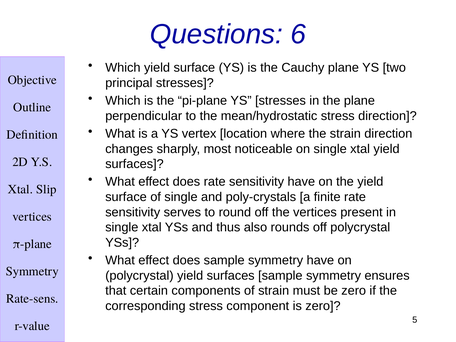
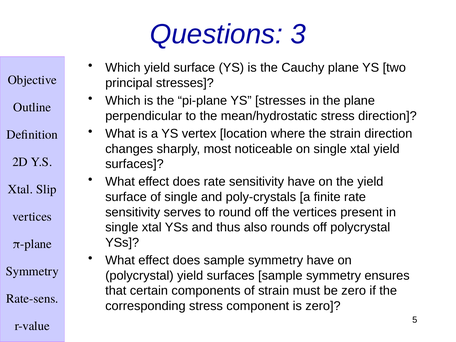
6: 6 -> 3
